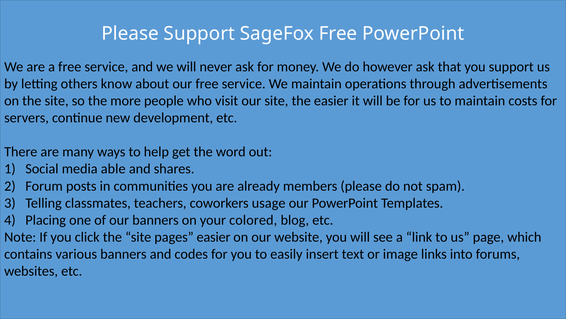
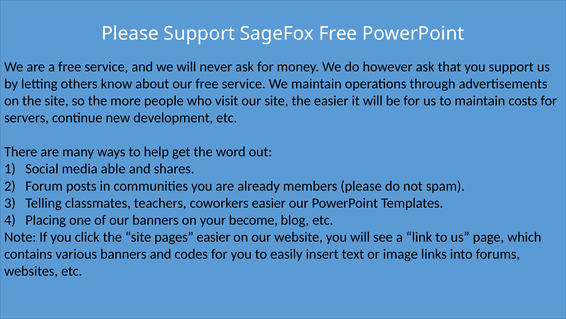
coworkers usage: usage -> easier
colored: colored -> become
